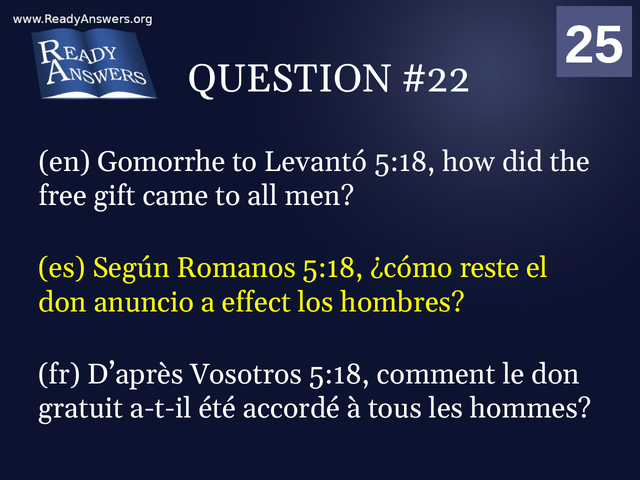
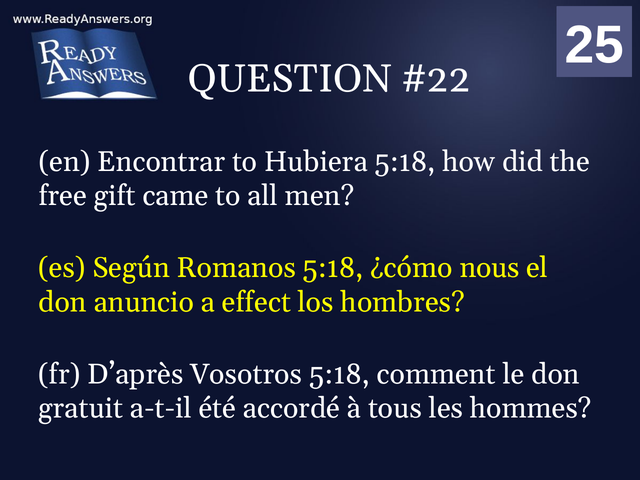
Gomorrhe: Gomorrhe -> Encontrar
Levantó: Levantó -> Hubiera
reste: reste -> nous
